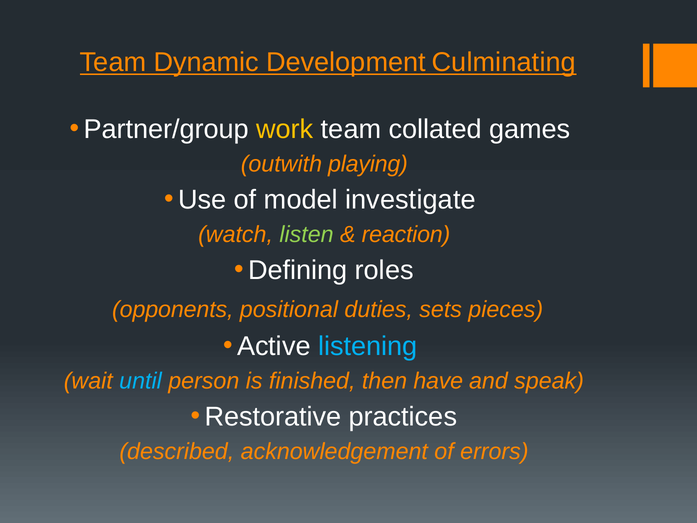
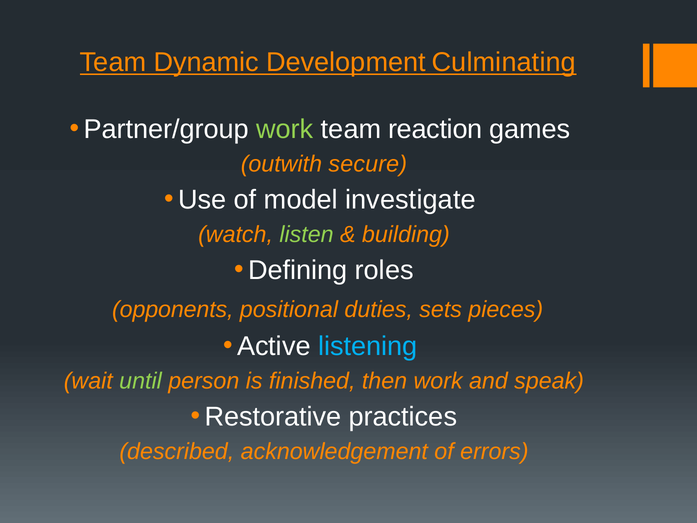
work at (285, 129) colour: yellow -> light green
collated: collated -> reaction
playing: playing -> secure
reaction: reaction -> building
until colour: light blue -> light green
then have: have -> work
